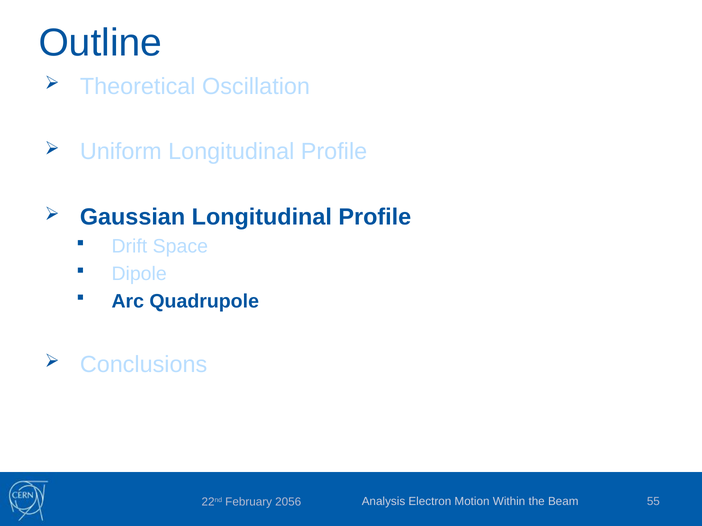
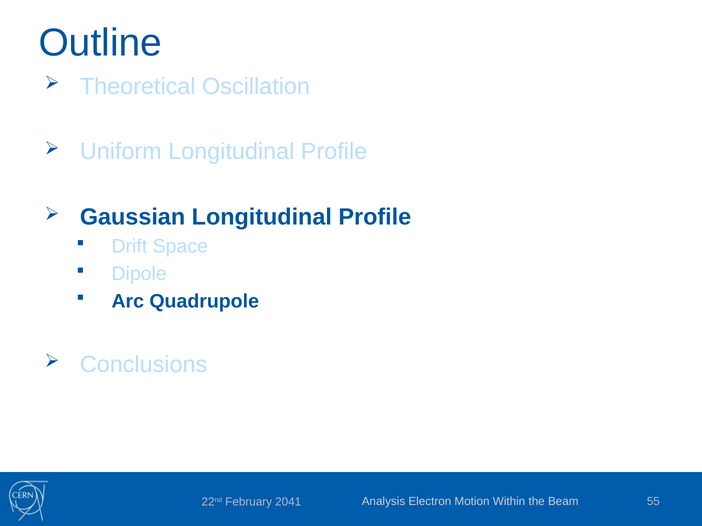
2056: 2056 -> 2041
